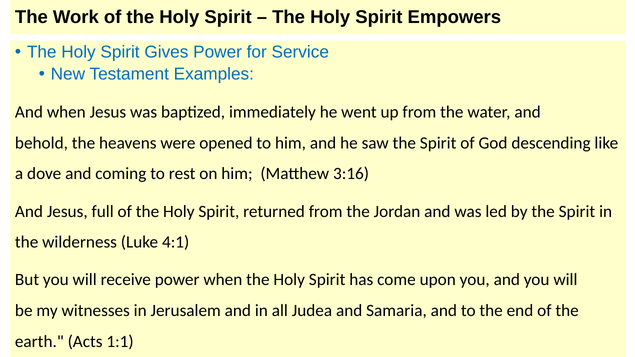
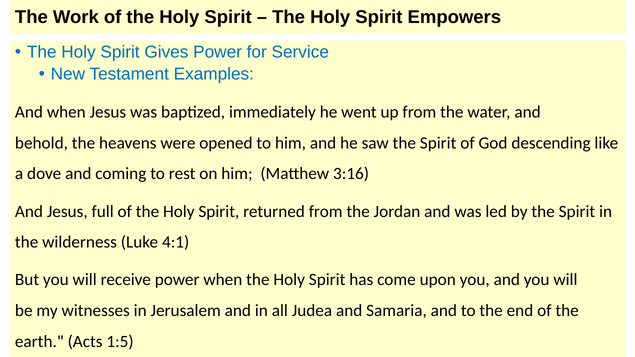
1:1: 1:1 -> 1:5
